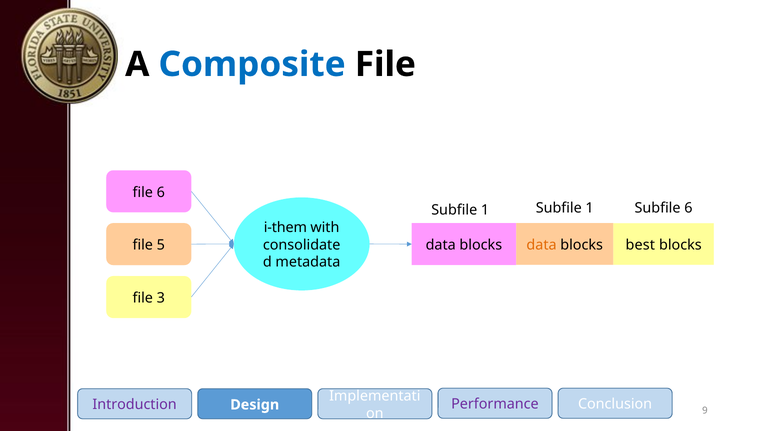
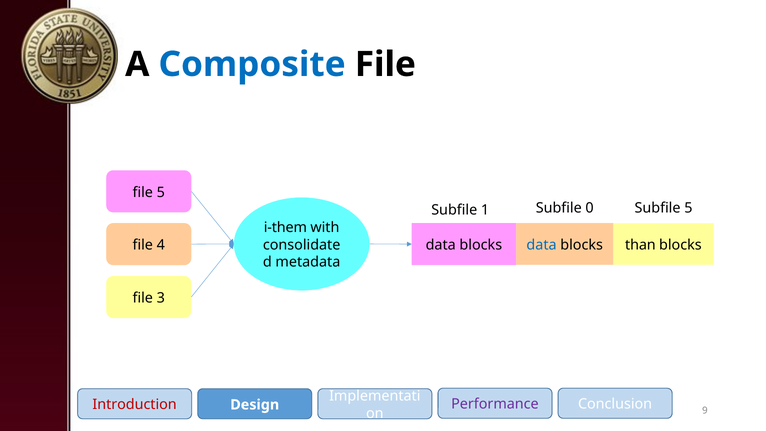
file 6: 6 -> 5
1 at (590, 208): 1 -> 0
Subfile 6: 6 -> 5
5: 5 -> 4
data at (542, 245) colour: orange -> blue
best: best -> than
Introduction colour: purple -> red
